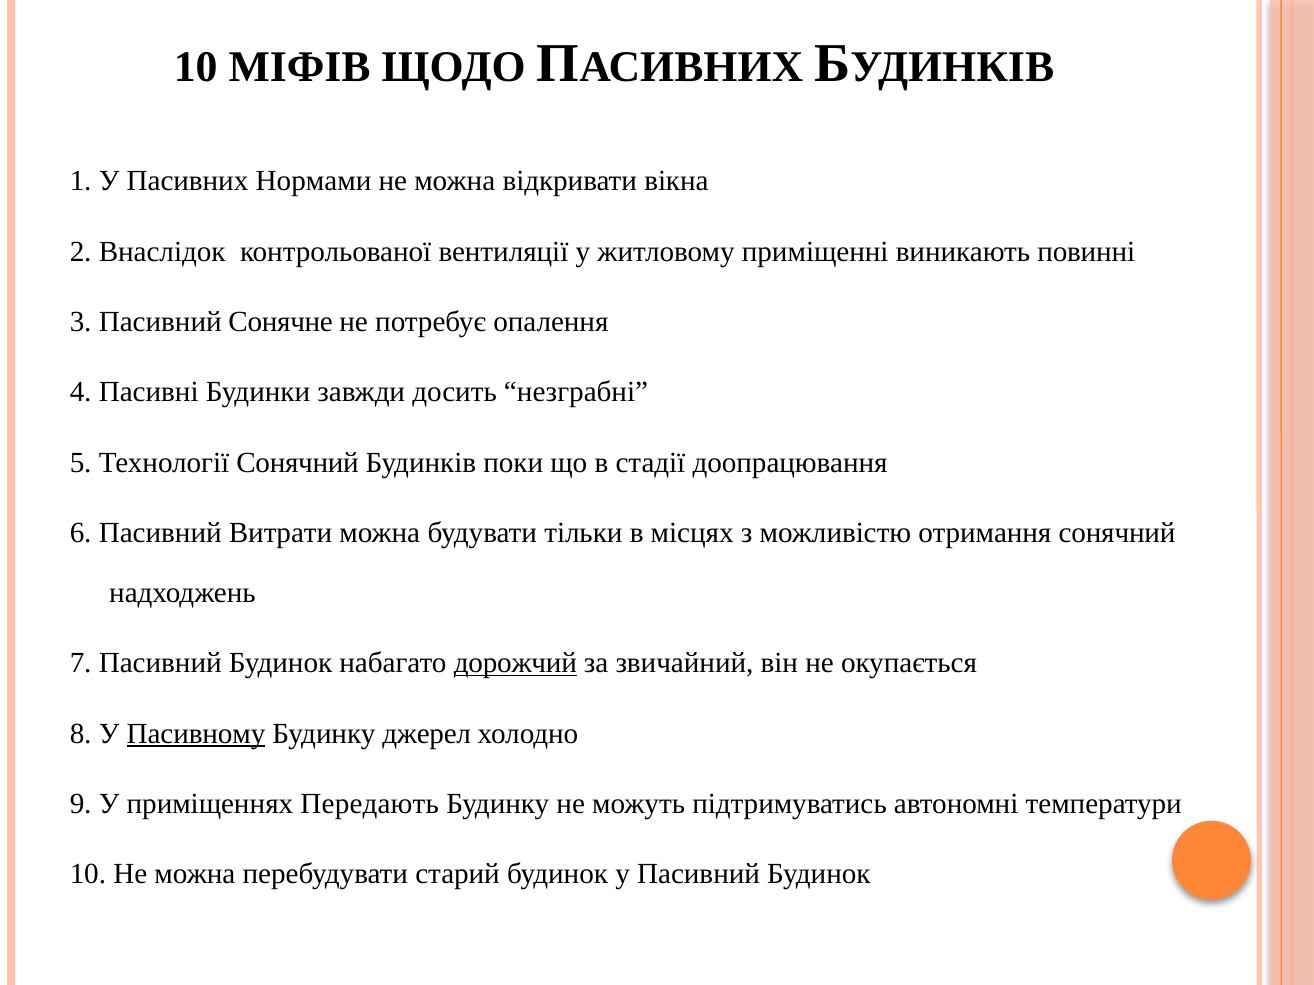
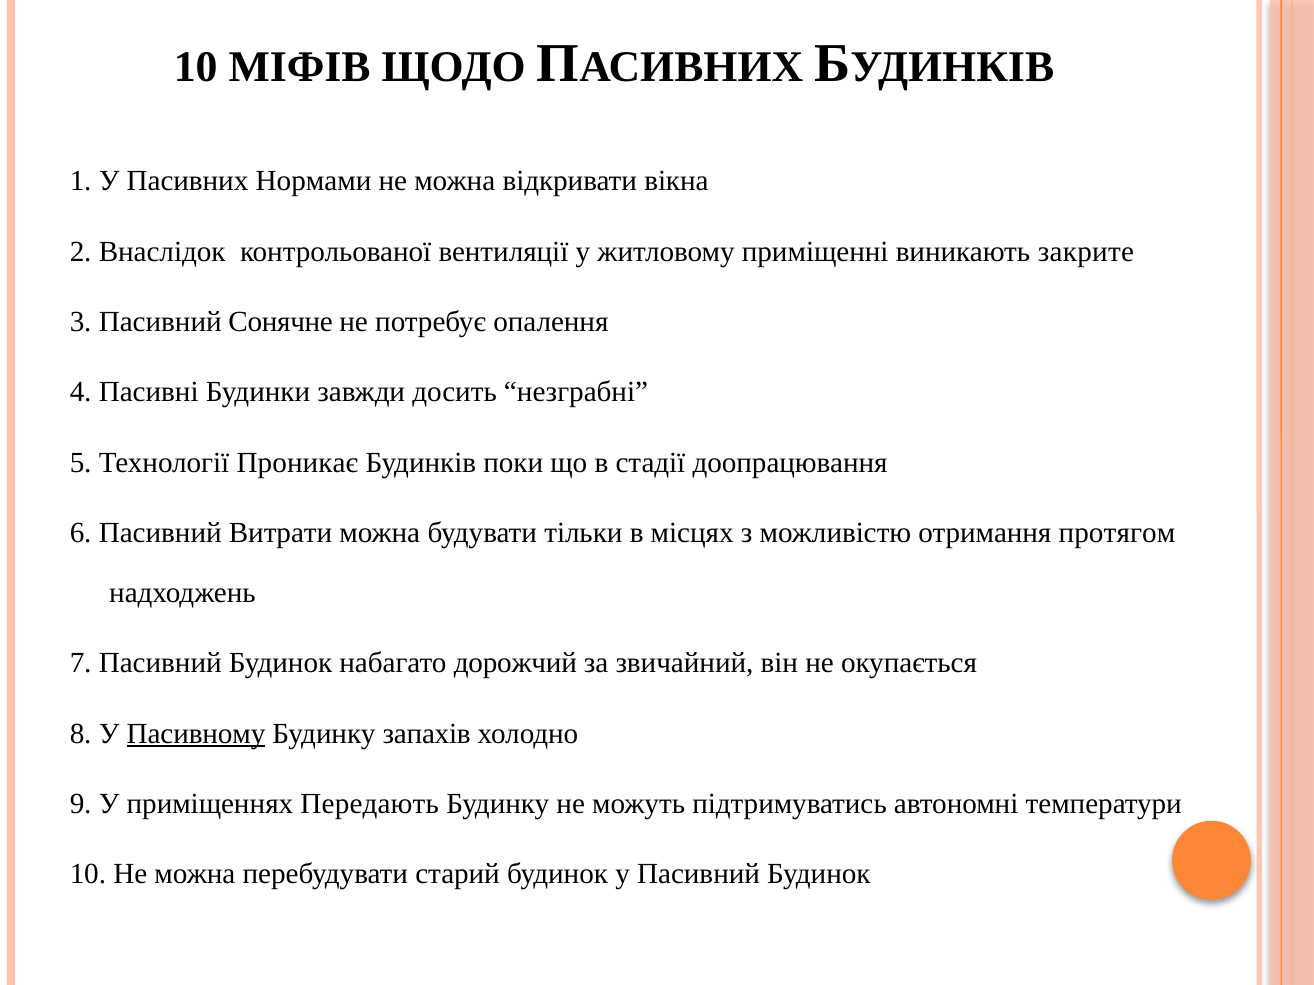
повинні: повинні -> закрите
Технології Сонячний: Сонячний -> Проникає
отримання сонячний: сонячний -> протягом
дорожчий underline: present -> none
джерел: джерел -> запахів
